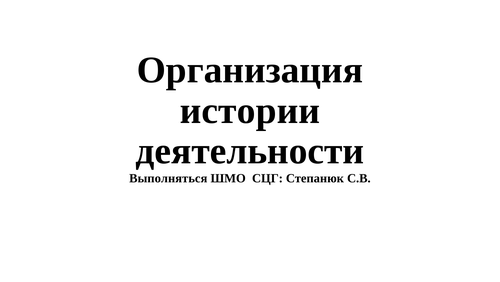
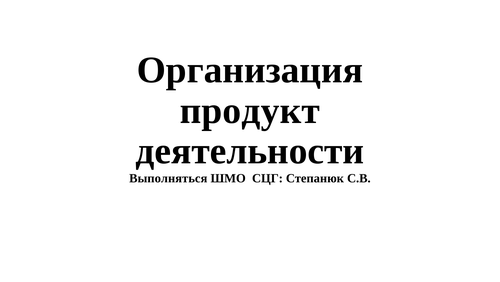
истории: истории -> продукт
